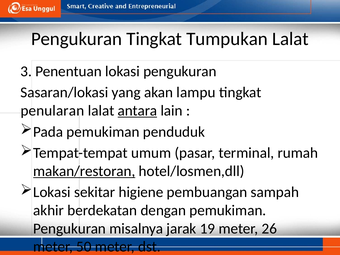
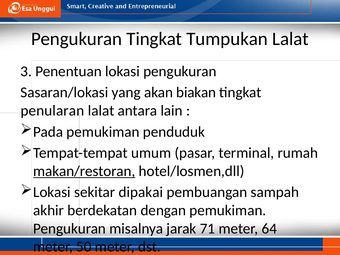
lampu: lampu -> biakan
antara underline: present -> none
higiene: higiene -> dipakai
19: 19 -> 71
26: 26 -> 64
